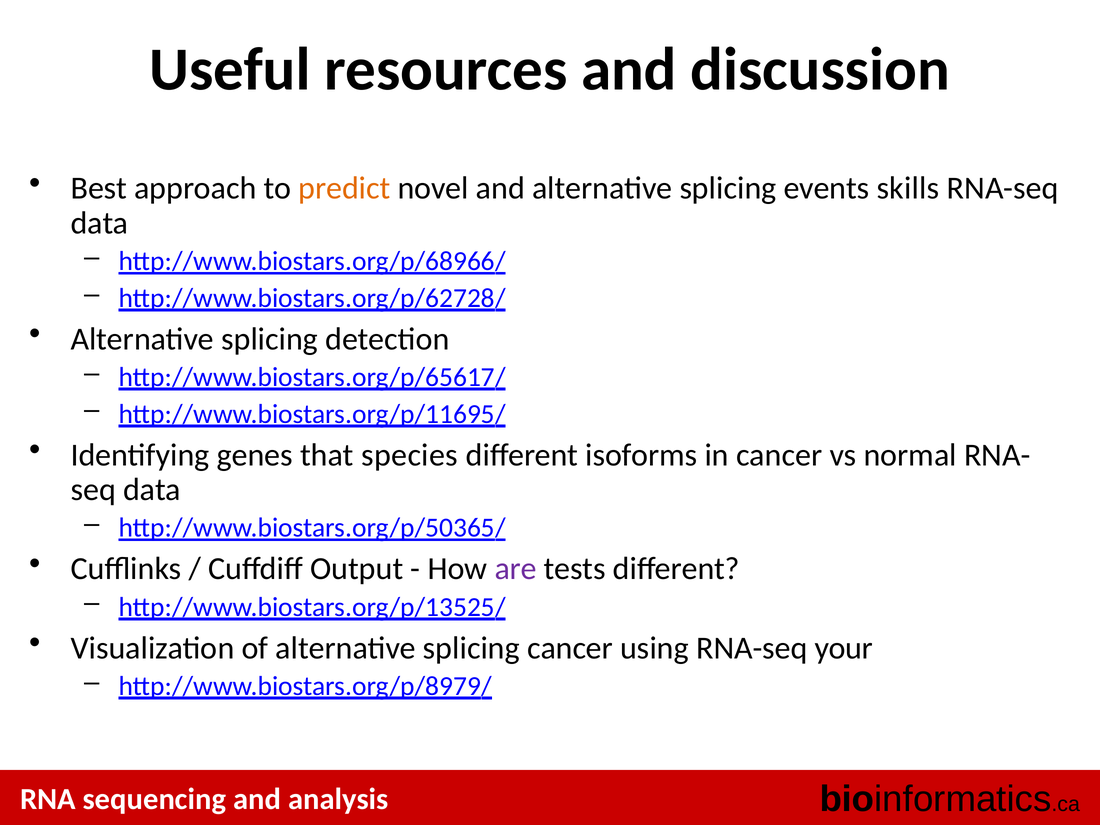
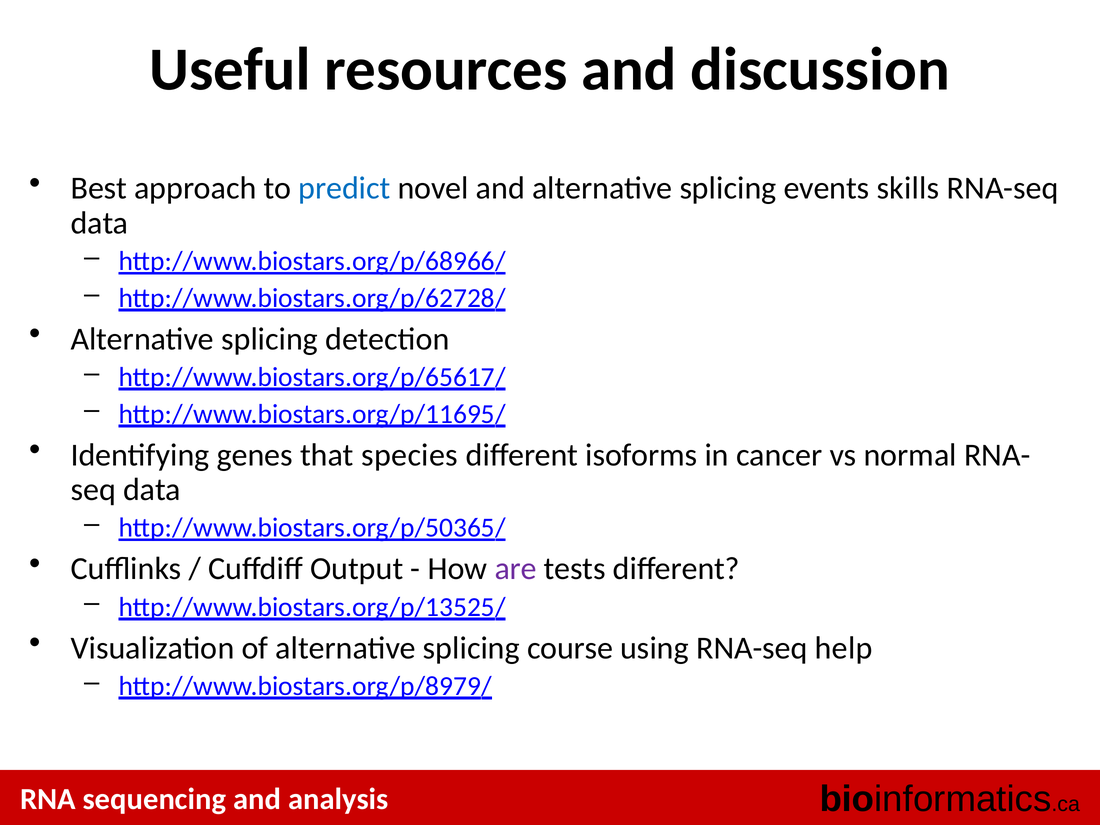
predict colour: orange -> blue
splicing cancer: cancer -> course
your: your -> help
